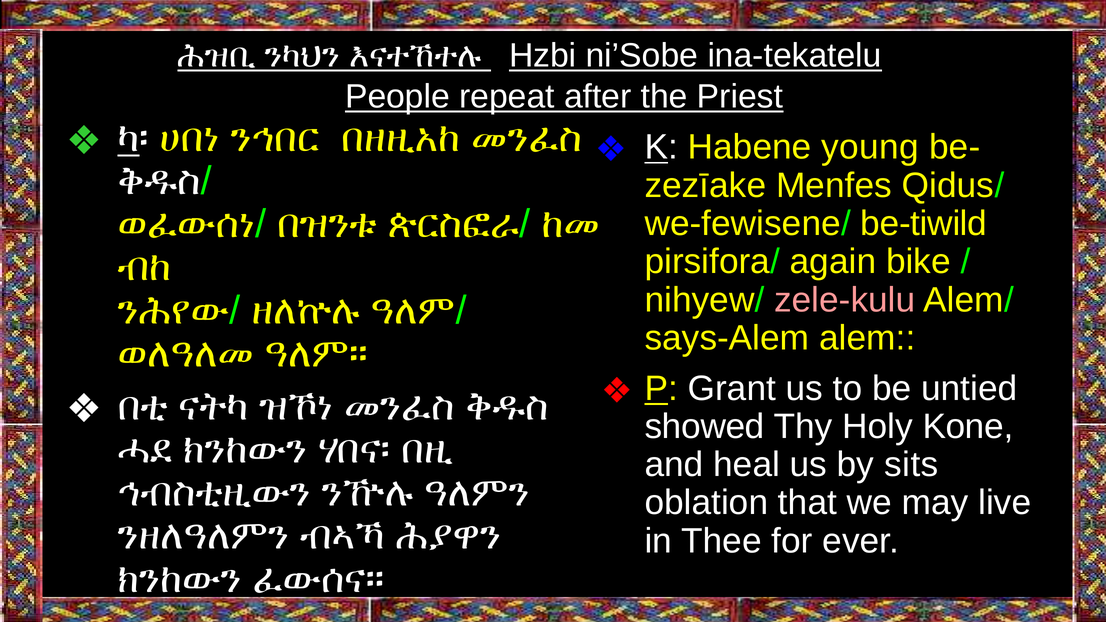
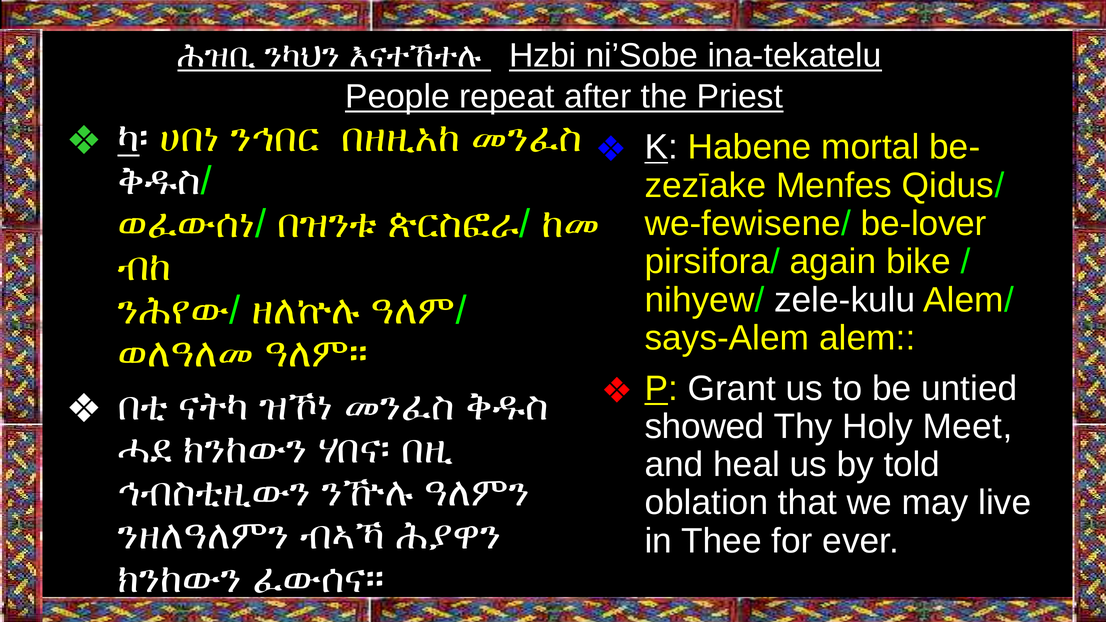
young: young -> mortal
be-tiwild: be-tiwild -> be-lover
zele-kulu colour: pink -> white
Kone: Kone -> Meet
sits: sits -> told
